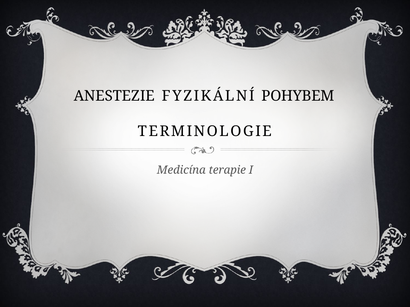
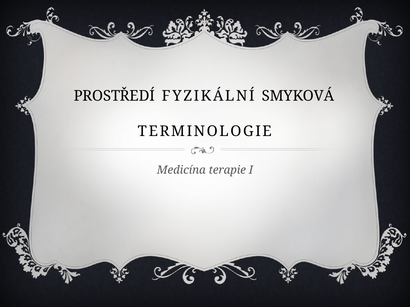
ANESTEZIE: ANESTEZIE -> PROSTŘEDÍ
POHYBEM: POHYBEM -> SMYKOVÁ
